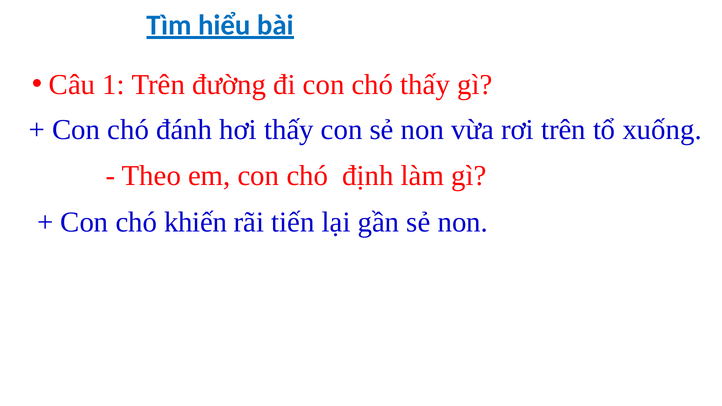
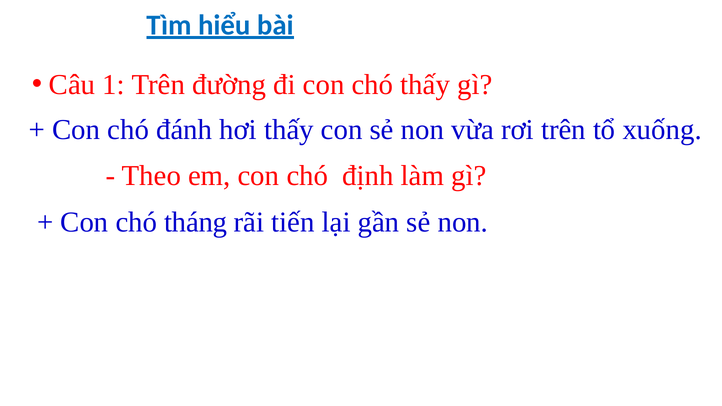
khiến: khiến -> tháng
